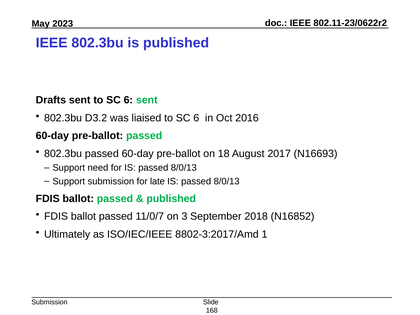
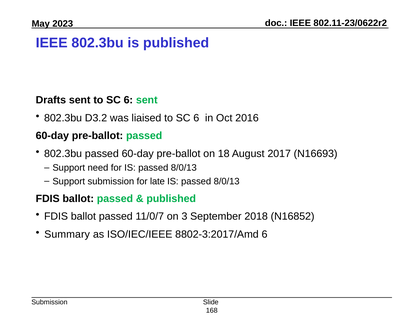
Ultimately: Ultimately -> Summary
8802-3:2017/Amd 1: 1 -> 6
